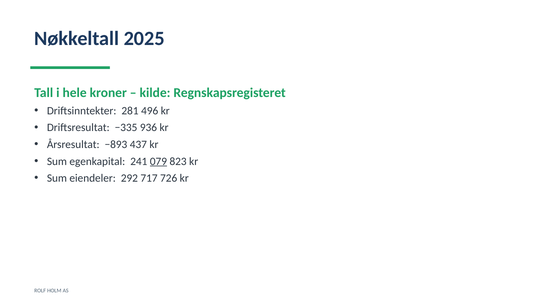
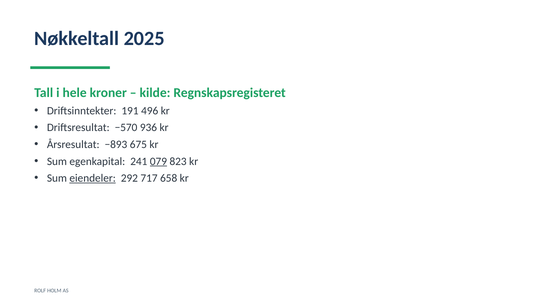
281: 281 -> 191
−335: −335 -> −570
437: 437 -> 675
eiendeler underline: none -> present
726: 726 -> 658
